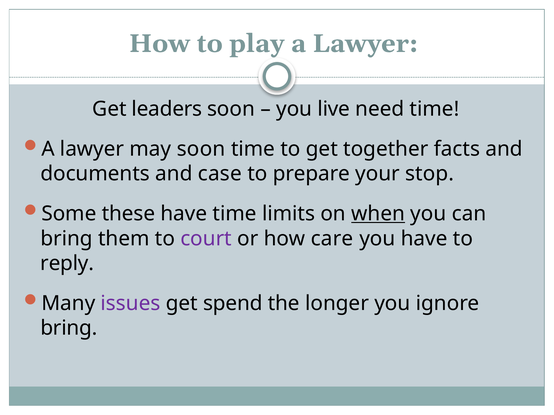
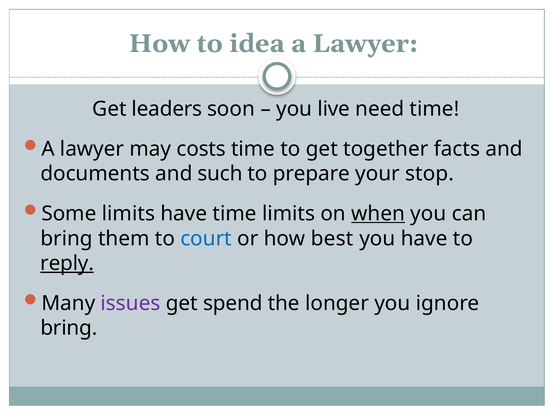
play: play -> idea
may soon: soon -> costs
case: case -> such
Some these: these -> limits
court colour: purple -> blue
care: care -> best
reply underline: none -> present
